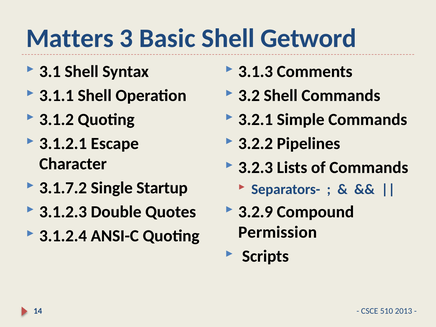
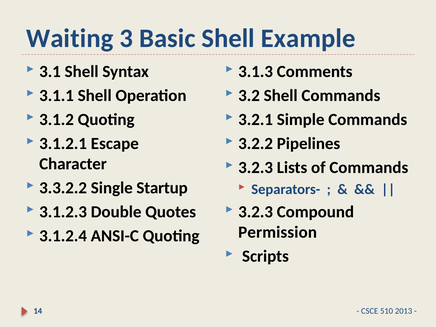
Matters: Matters -> Waiting
Getword: Getword -> Example
3.1.7.2: 3.1.7.2 -> 3.3.2.2
3.2.9 at (256, 212): 3.2.9 -> 3.2.3
